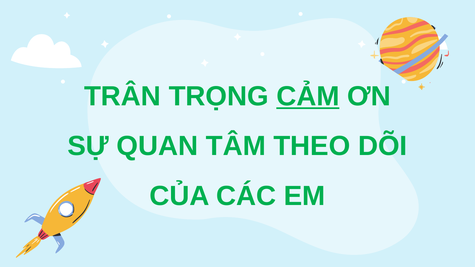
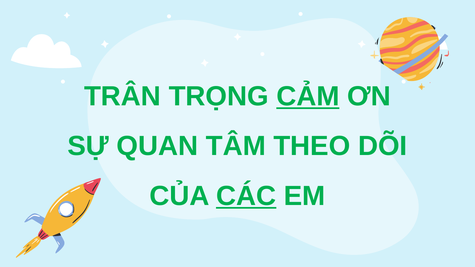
CÁC underline: none -> present
